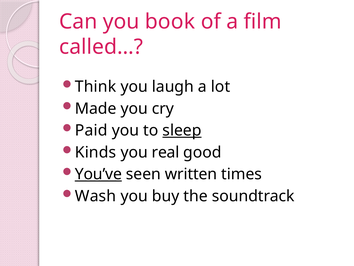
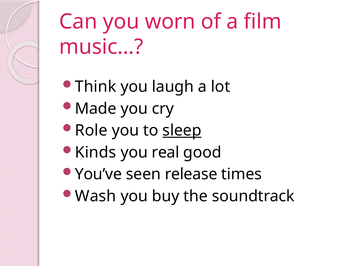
book: book -> worn
called…: called… -> music…
Paid: Paid -> Role
You’ve underline: present -> none
written: written -> release
